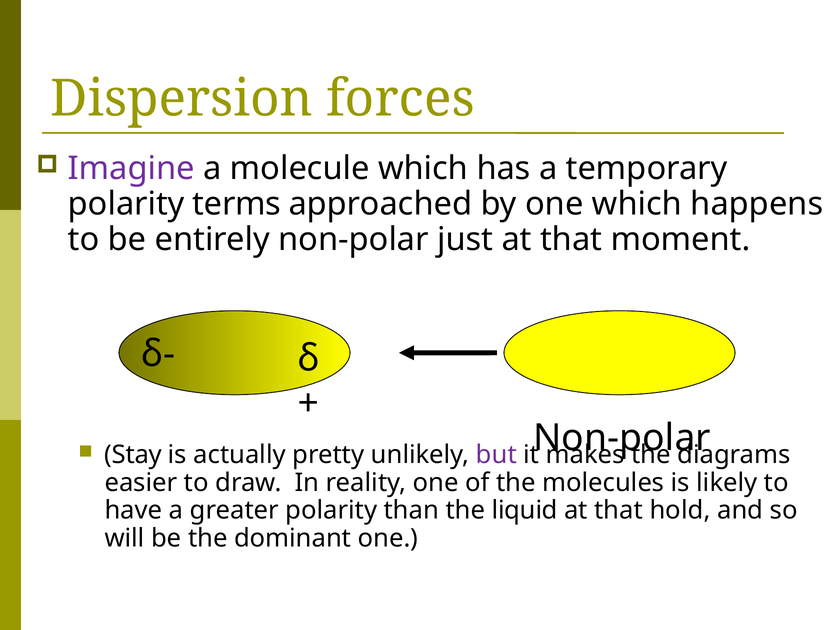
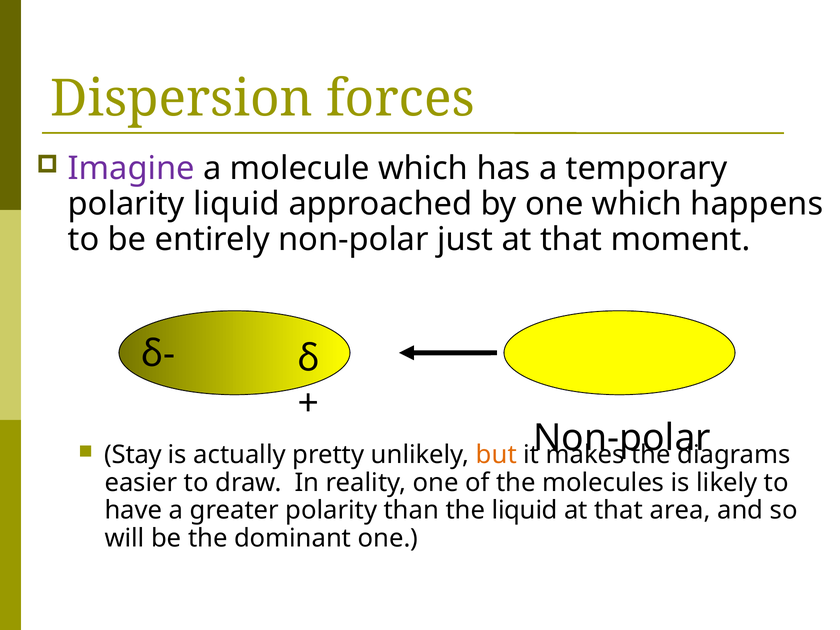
polarity terms: terms -> liquid
but colour: purple -> orange
hold: hold -> area
